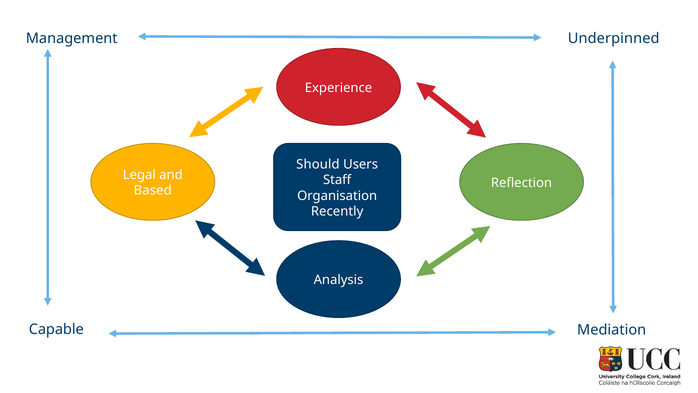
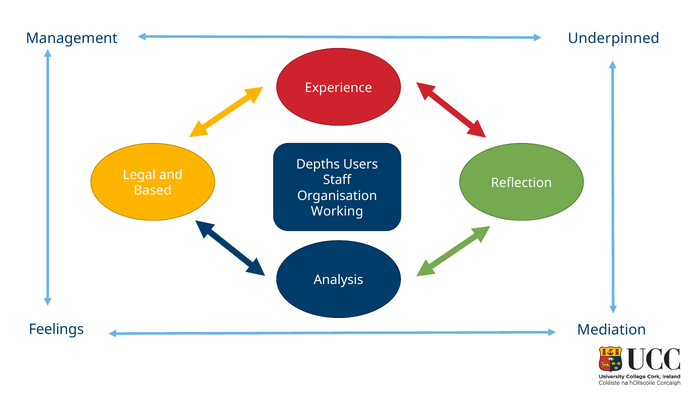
Should: Should -> Depths
Recently: Recently -> Working
Capable: Capable -> Feelings
